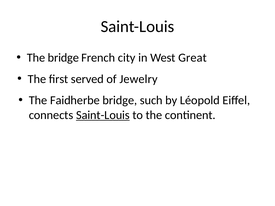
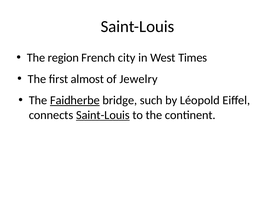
The bridge: bridge -> region
Great: Great -> Times
served: served -> almost
Faidherbe underline: none -> present
